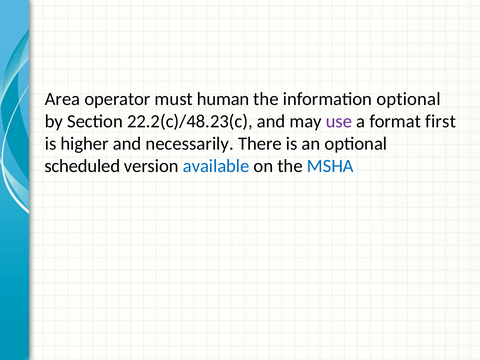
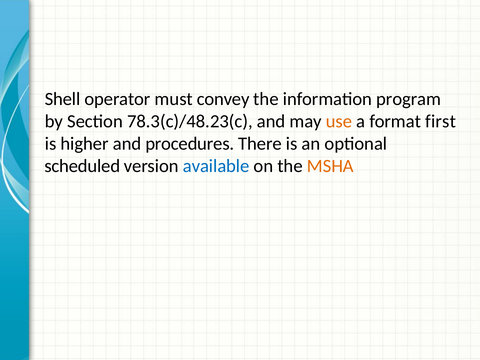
Area: Area -> Shell
human: human -> convey
information optional: optional -> program
22.2(c)/48.23(c: 22.2(c)/48.23(c -> 78.3(c)/48.23(c
use colour: purple -> orange
necessarily: necessarily -> procedures
MSHA colour: blue -> orange
